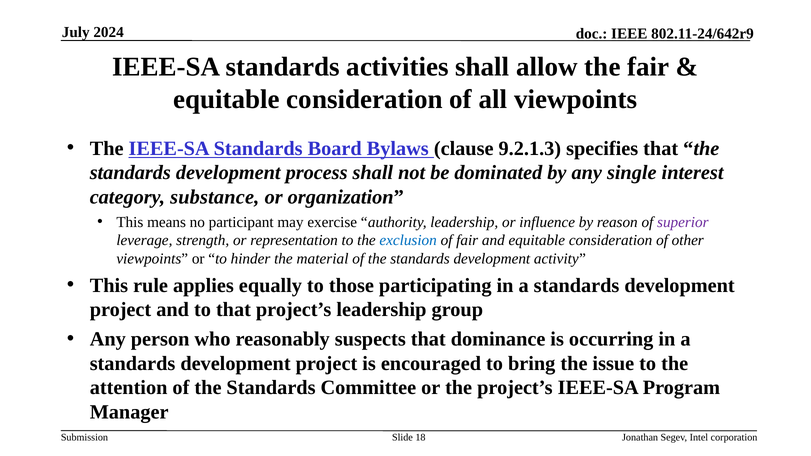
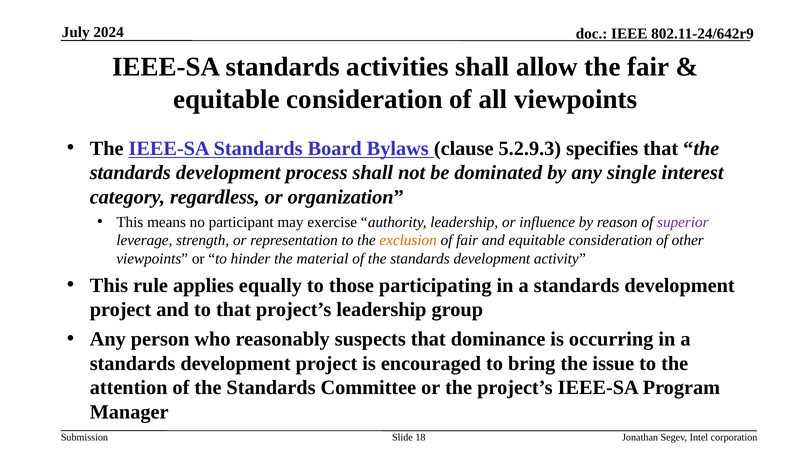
9.2.1.3: 9.2.1.3 -> 5.2.9.3
substance: substance -> regardless
exclusion colour: blue -> orange
